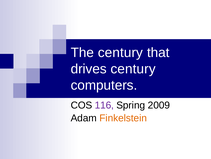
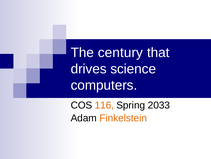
drives century: century -> science
116 colour: purple -> orange
2009: 2009 -> 2033
